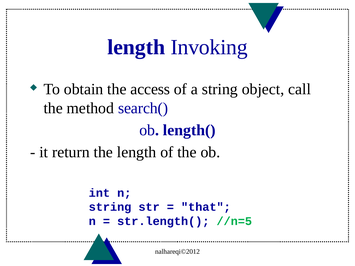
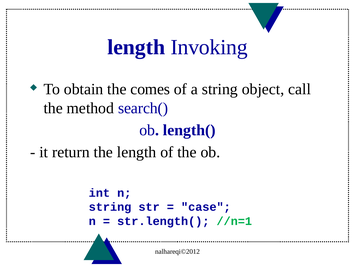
access: access -> comes
that: that -> case
//n=5: //n=5 -> //n=1
